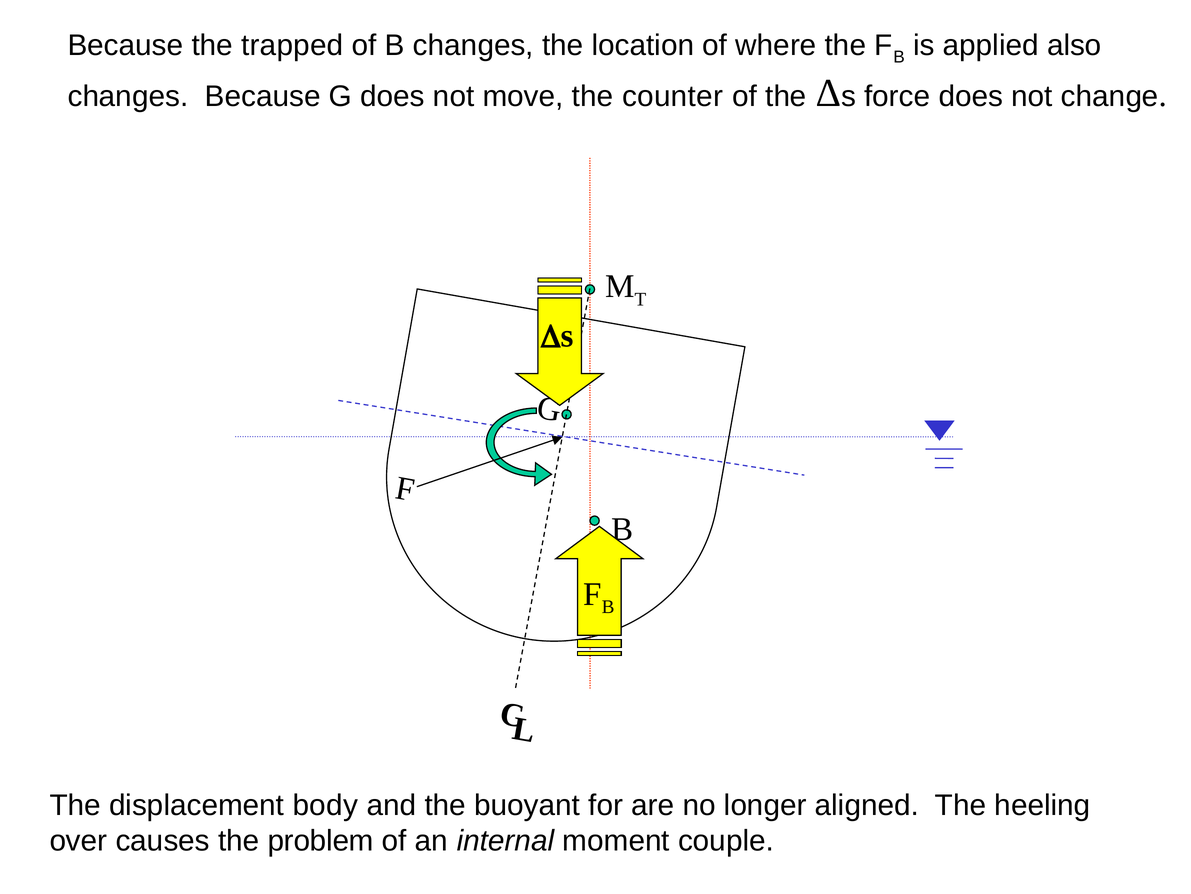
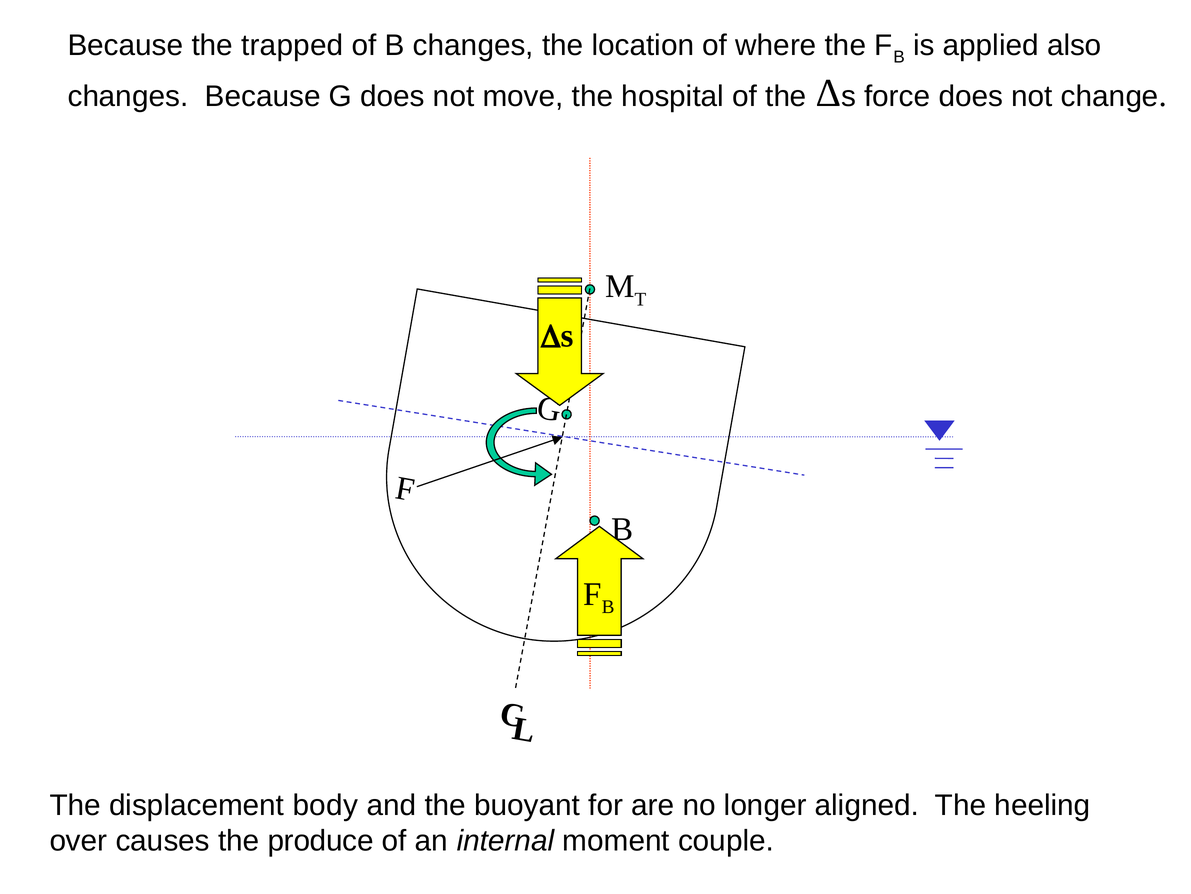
counter: counter -> hospital
problem: problem -> produce
